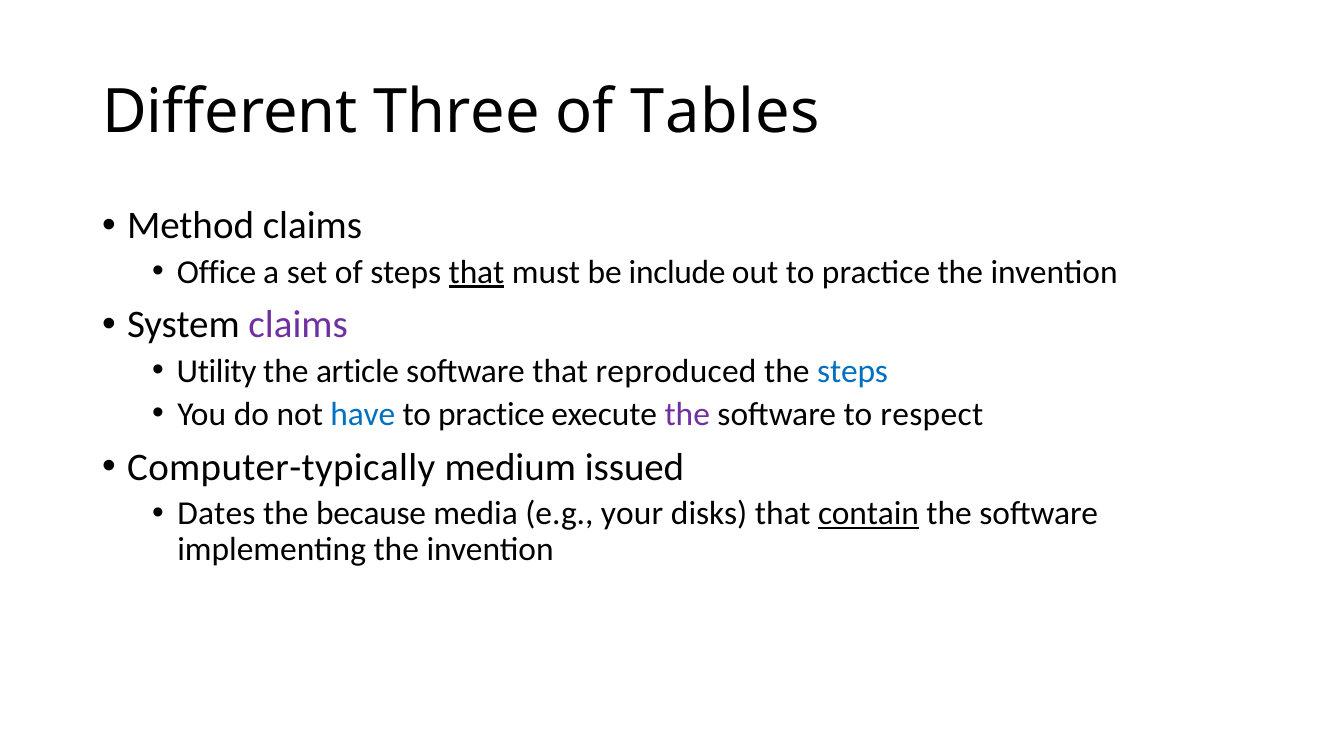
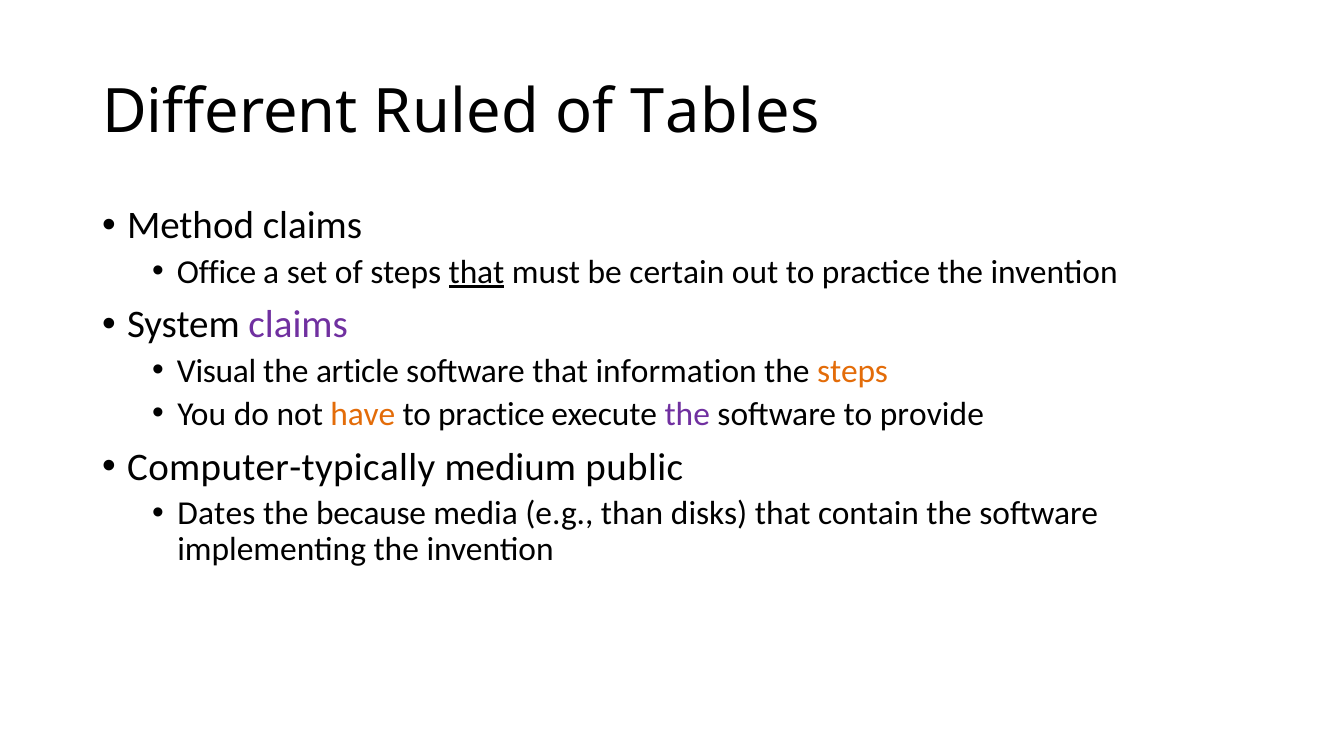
Three: Three -> Ruled
include: include -> certain
Utility: Utility -> Visual
reproduced: reproduced -> information
steps at (853, 372) colour: blue -> orange
have colour: blue -> orange
respect: respect -> provide
issued: issued -> public
your: your -> than
contain underline: present -> none
